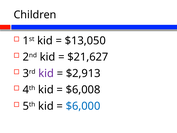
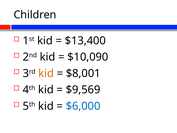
$13,050: $13,050 -> $13,400
$21,627: $21,627 -> $10,090
kid at (46, 73) colour: purple -> orange
$2,913: $2,913 -> $8,001
$6,008: $6,008 -> $9,569
